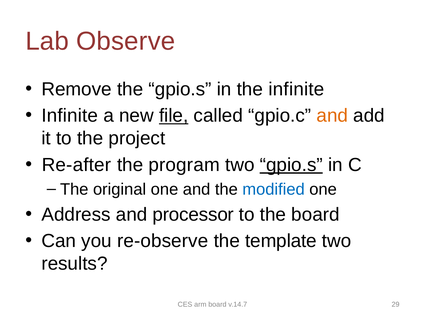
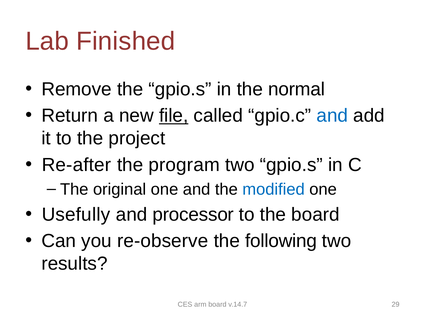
Observe: Observe -> Finished
the infinite: infinite -> normal
Infinite at (70, 116): Infinite -> Return
and at (332, 116) colour: orange -> blue
gpio.s at (291, 165) underline: present -> none
Address: Address -> Usefully
template: template -> following
